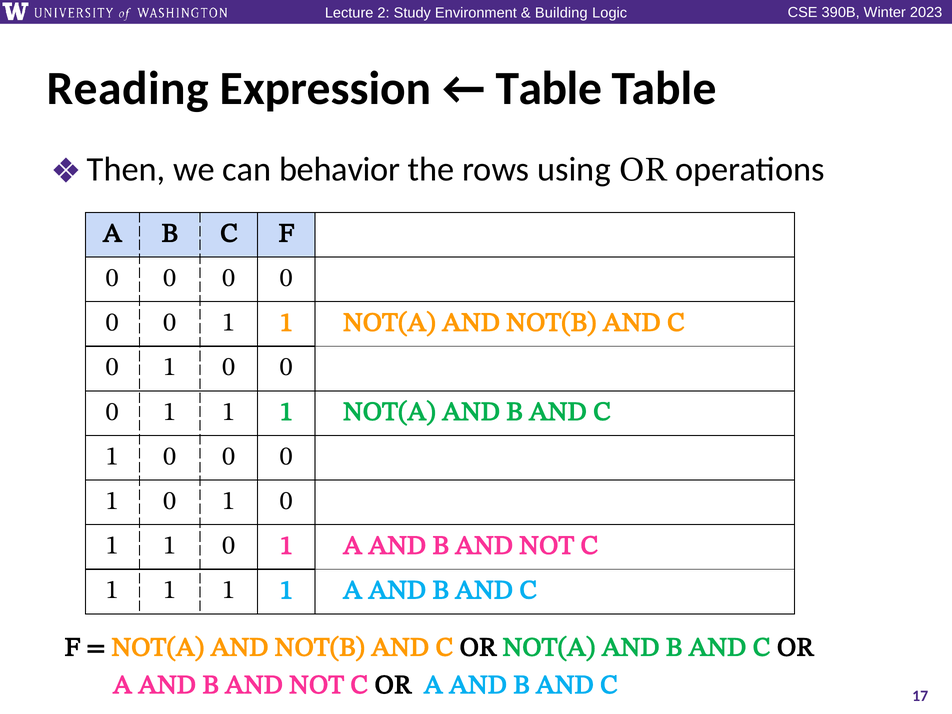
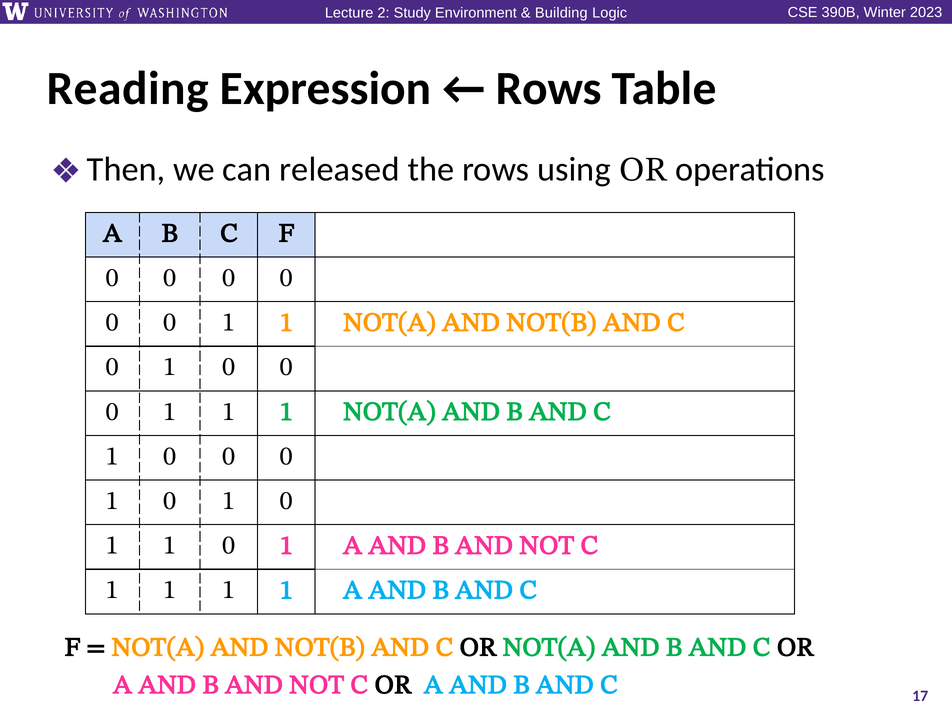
Table at (549, 88): Table -> Rows
behavior: behavior -> released
